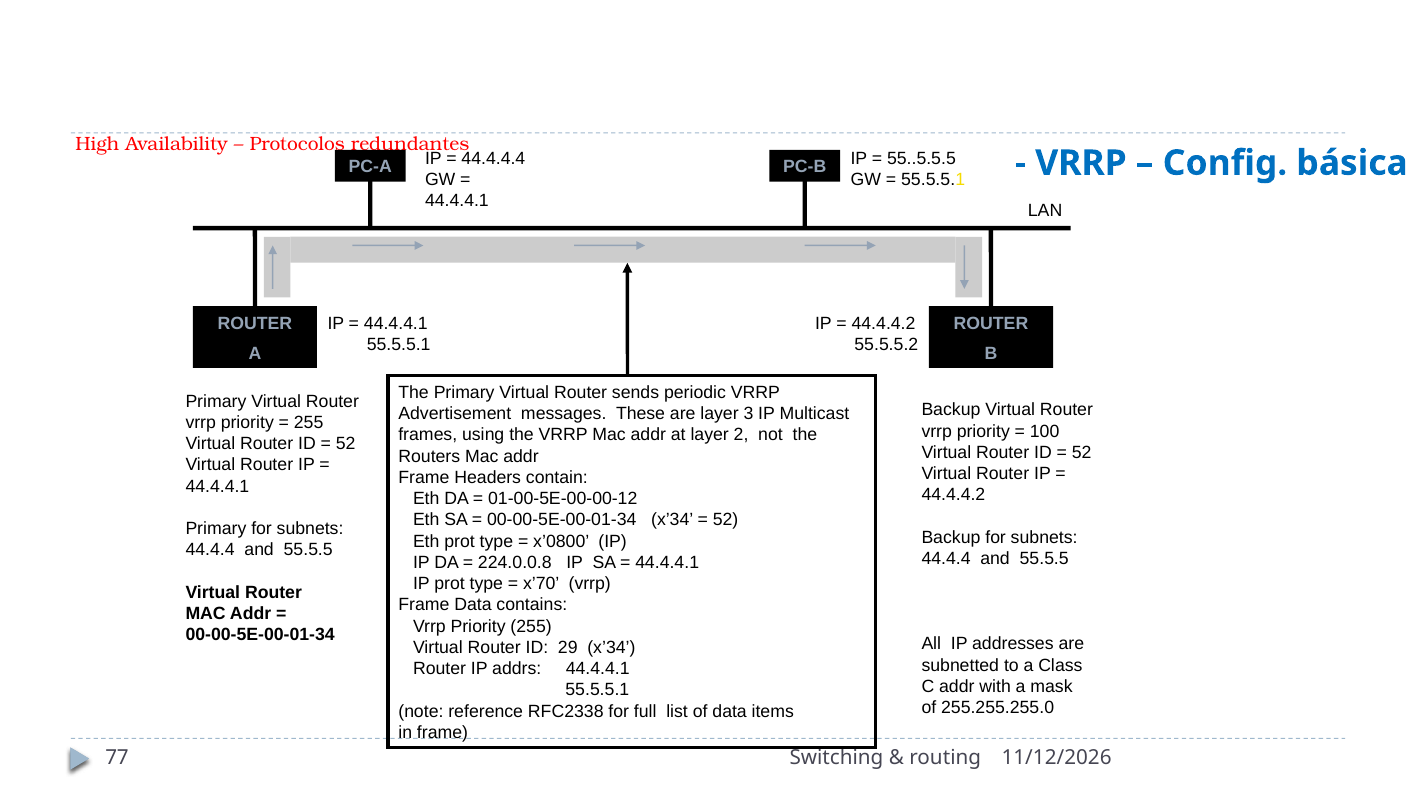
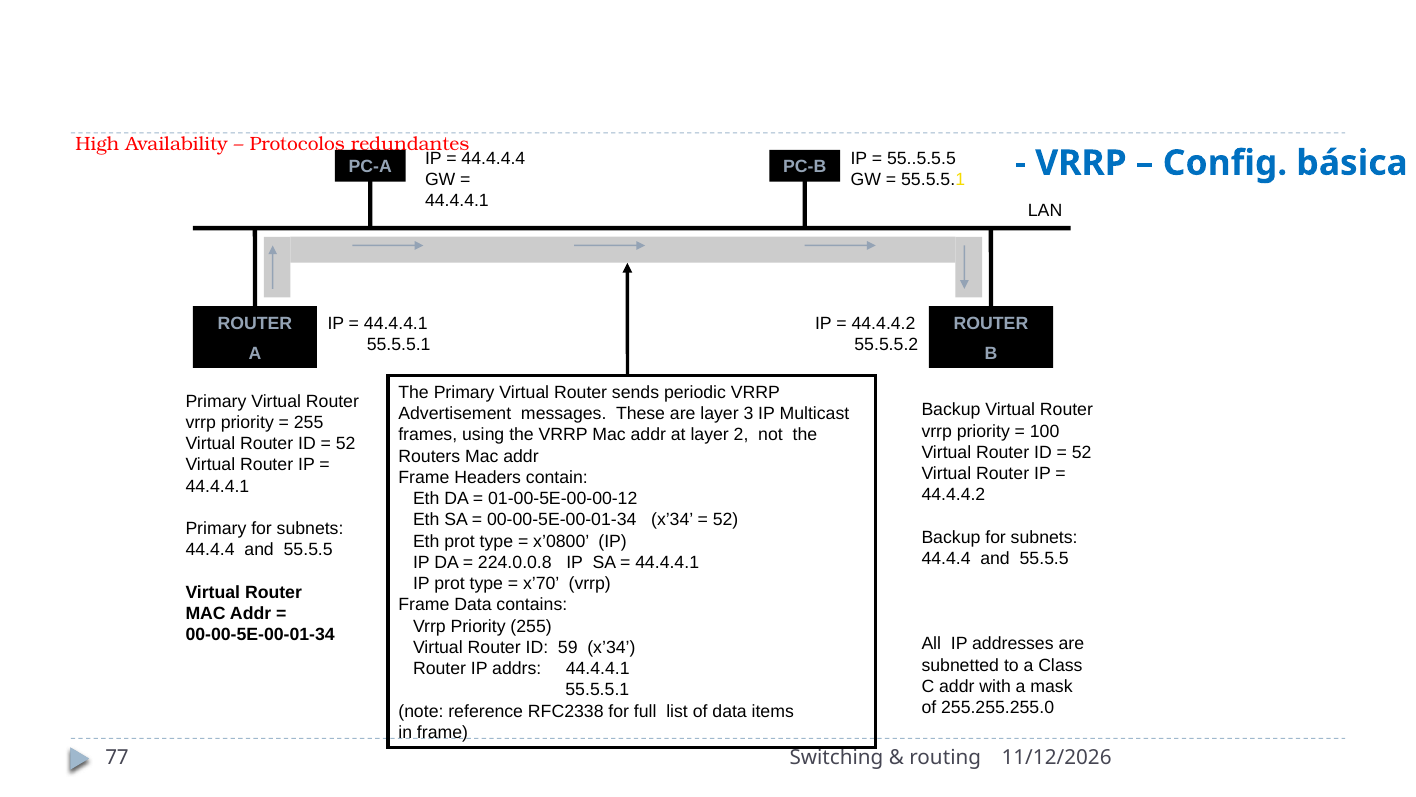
29: 29 -> 59
